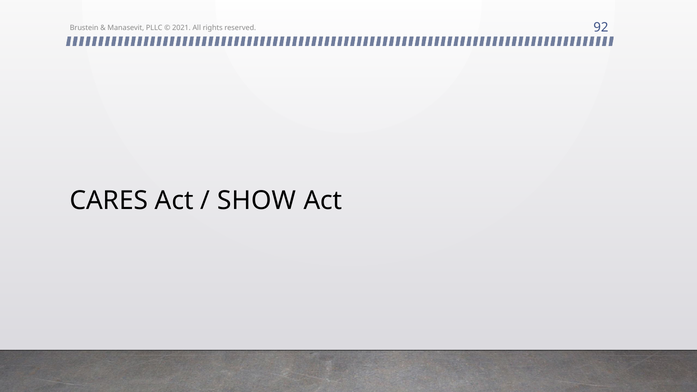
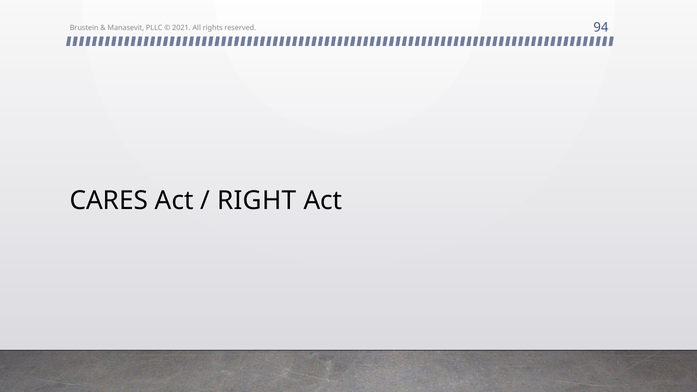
92: 92 -> 94
SHOW: SHOW -> RIGHT
